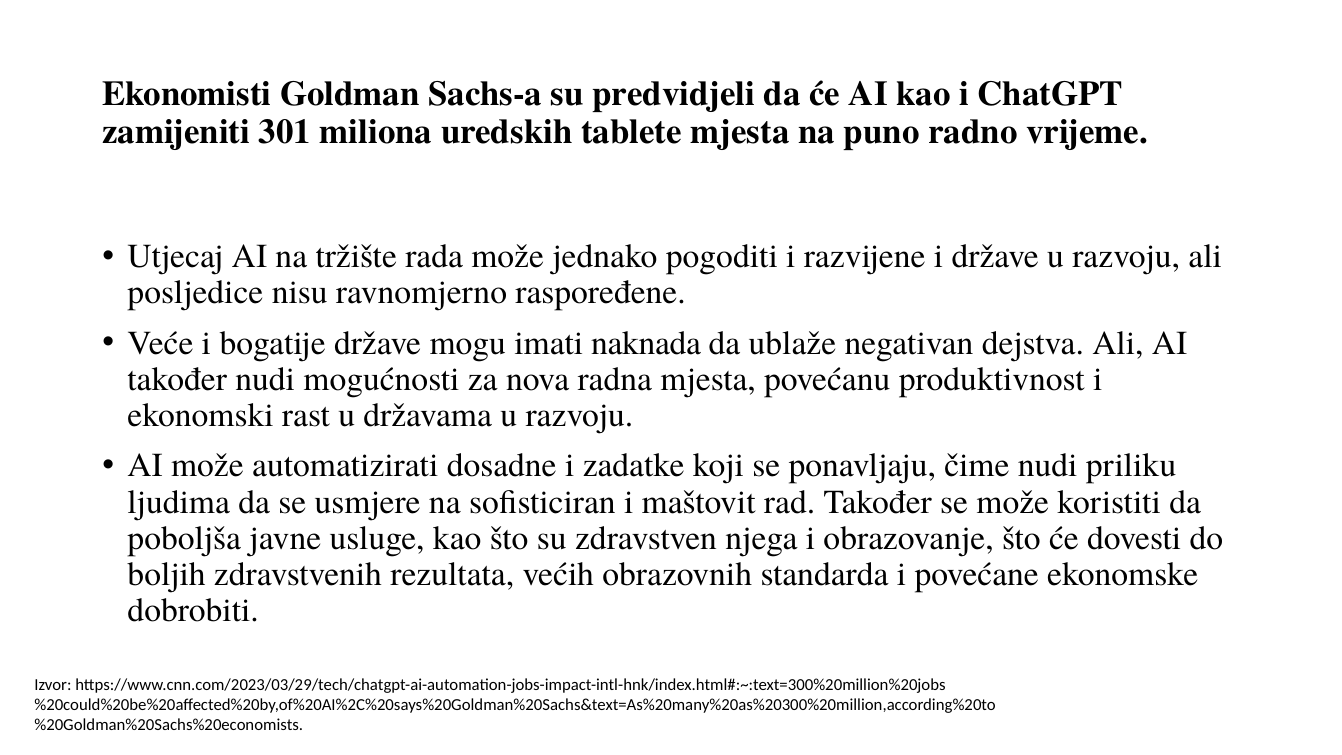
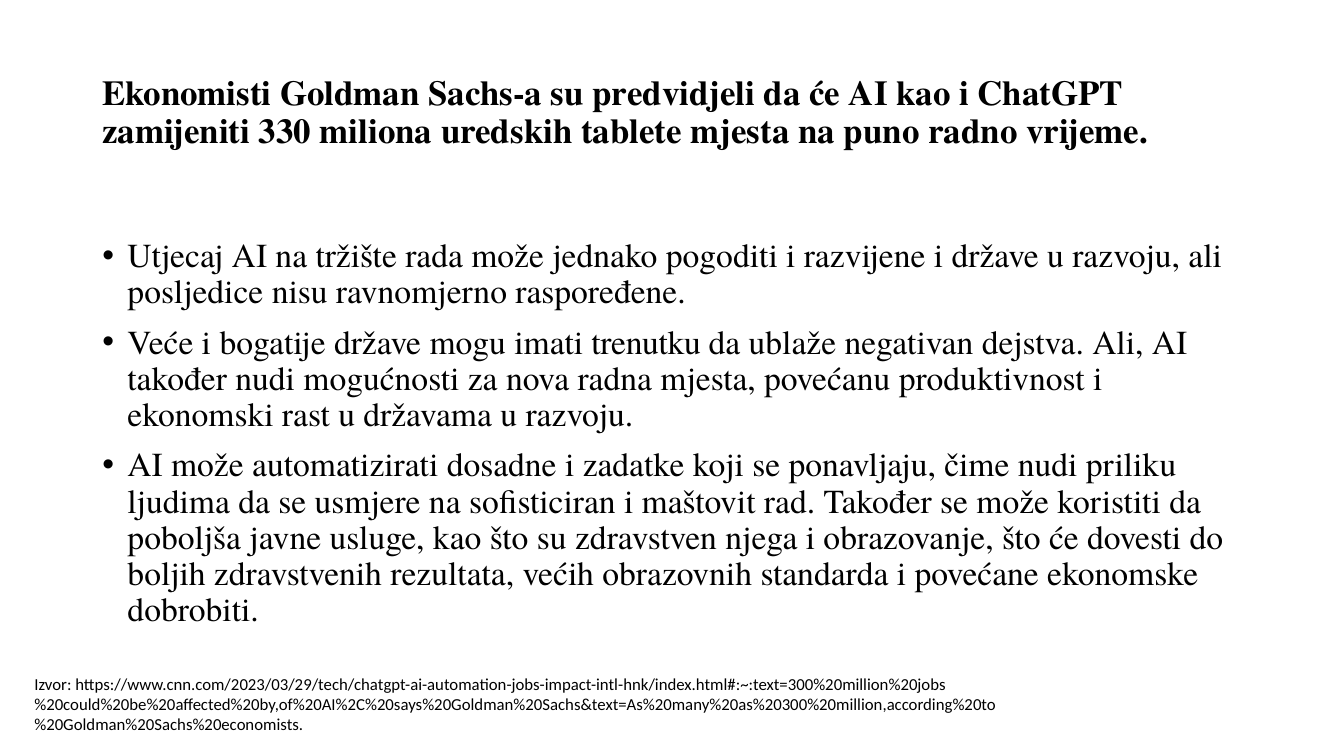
301: 301 -> 330
naknada: naknada -> trenutku
